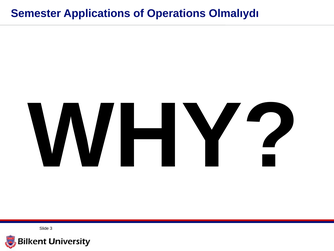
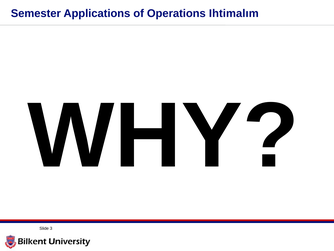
Olmalıydı: Olmalıydı -> Ihtimalım
